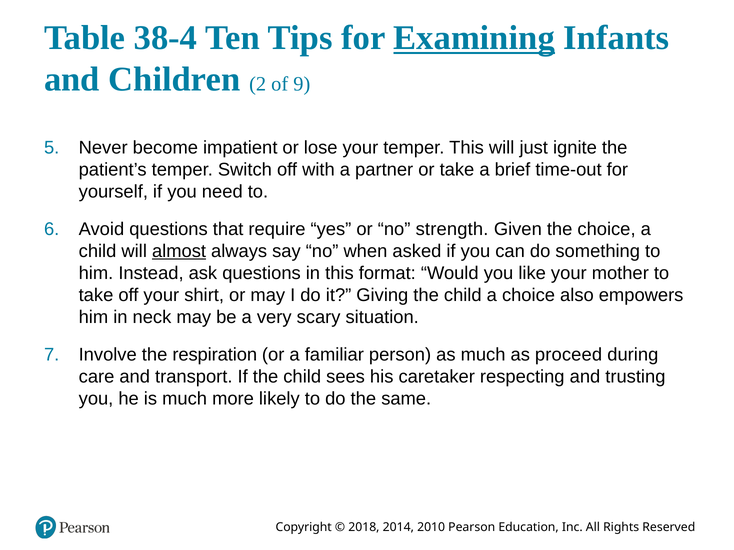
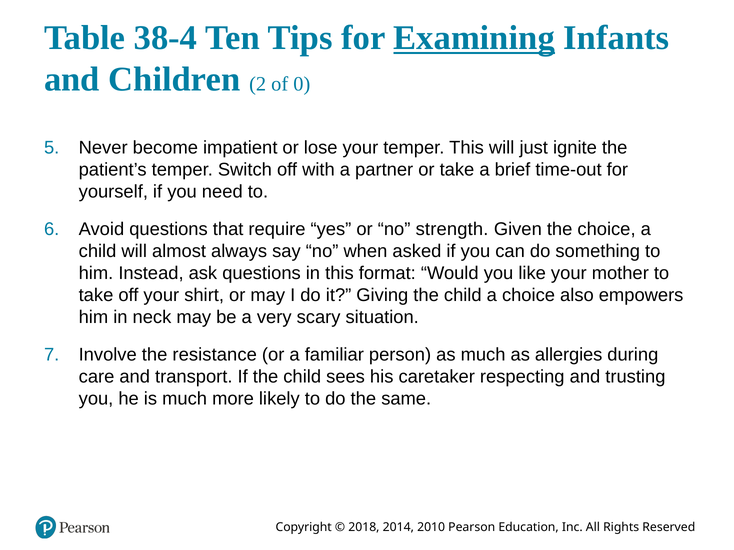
9: 9 -> 0
almost underline: present -> none
respiration: respiration -> resistance
proceed: proceed -> allergies
